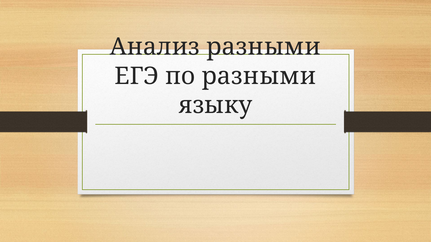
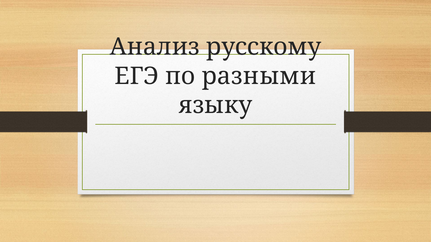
Анализ разными: разными -> русскому
